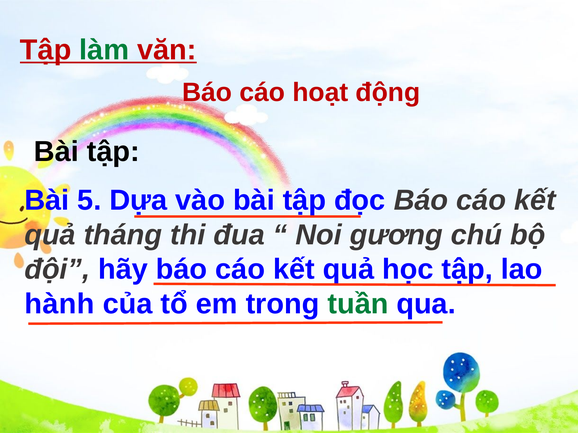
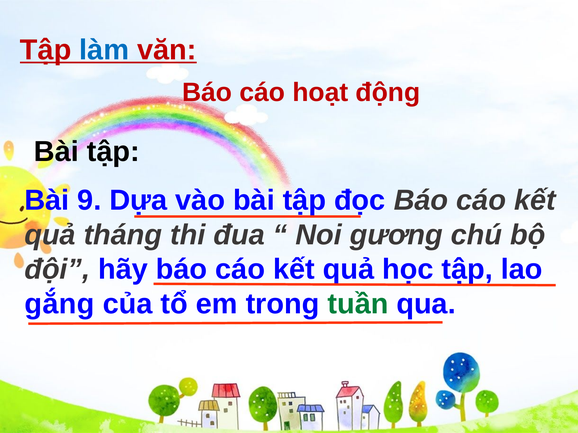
làm colour: green -> blue
5: 5 -> 9
hành: hành -> gắng
